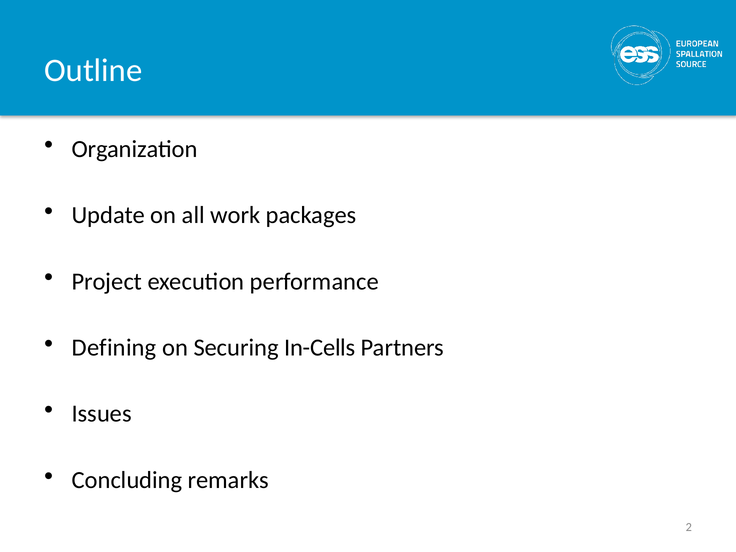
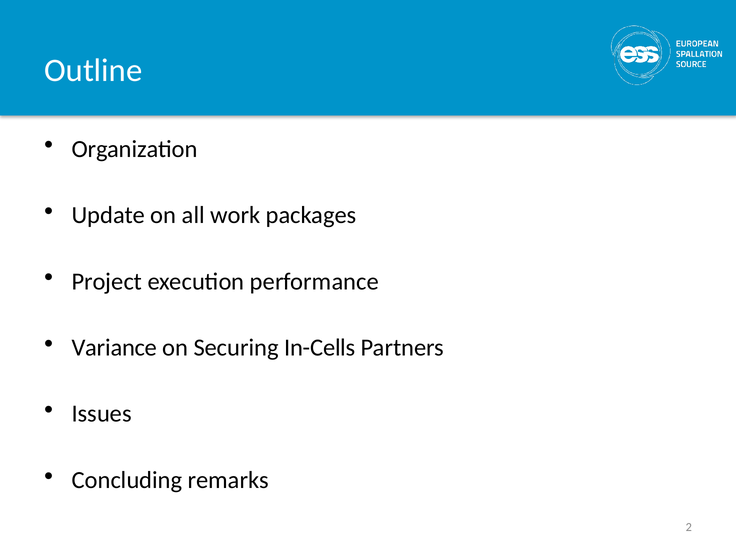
Defining: Defining -> Variance
